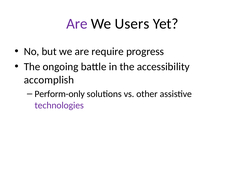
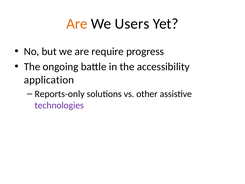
Are at (77, 24) colour: purple -> orange
accomplish: accomplish -> application
Perform-only: Perform-only -> Reports-only
